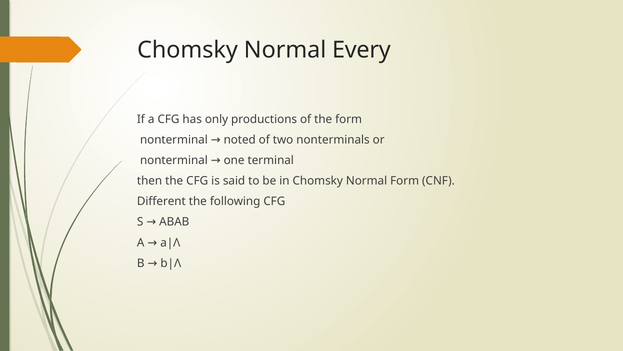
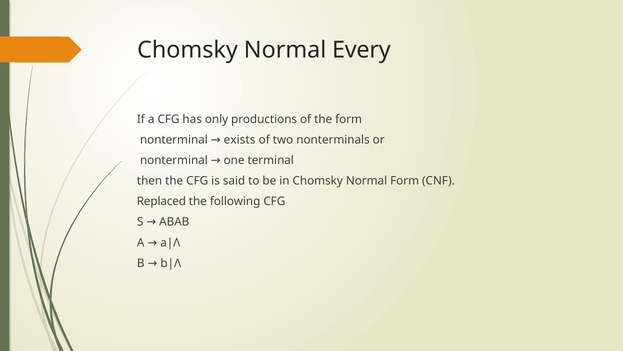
noted: noted -> exists
Different: Different -> Replaced
